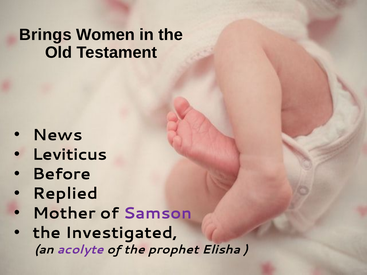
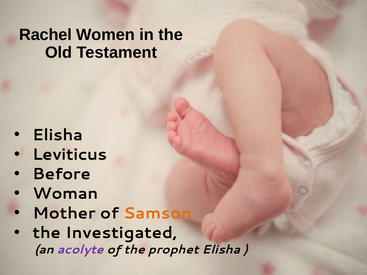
Brings: Brings -> Rachel
News at (57, 135): News -> Elisha
Replied: Replied -> Woman
Samson colour: purple -> orange
